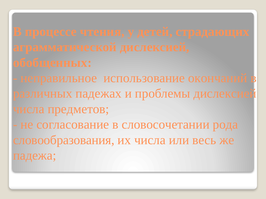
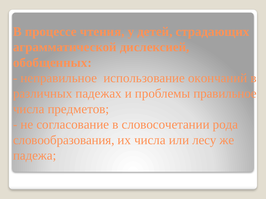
пpoблeмы дислексией: дислексией -> правильное
весь: весь -> лесу
